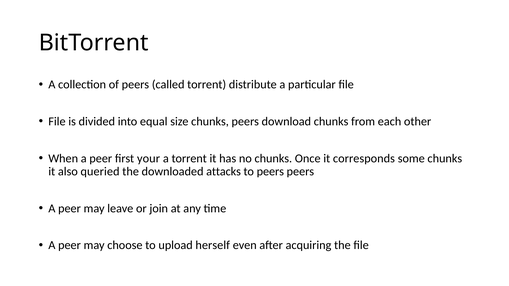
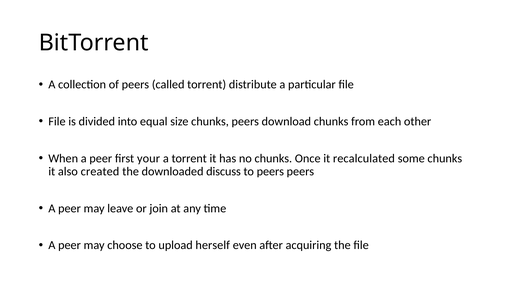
corresponds: corresponds -> recalculated
queried: queried -> created
attacks: attacks -> discuss
